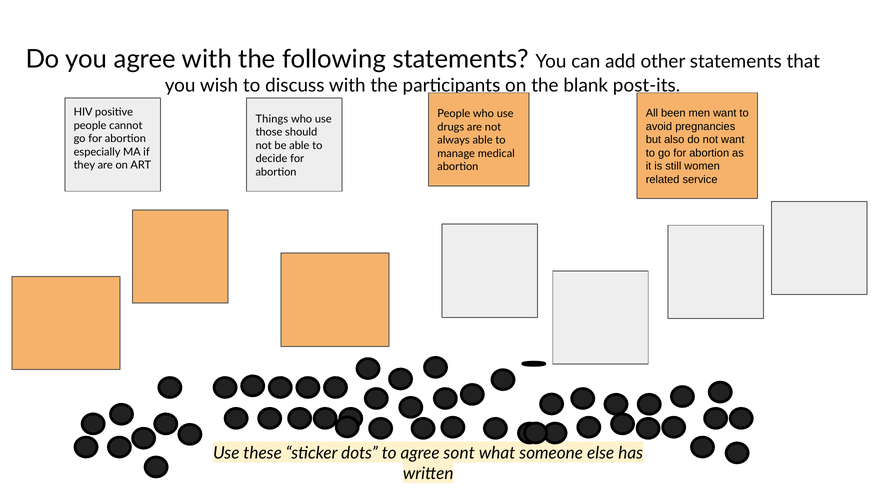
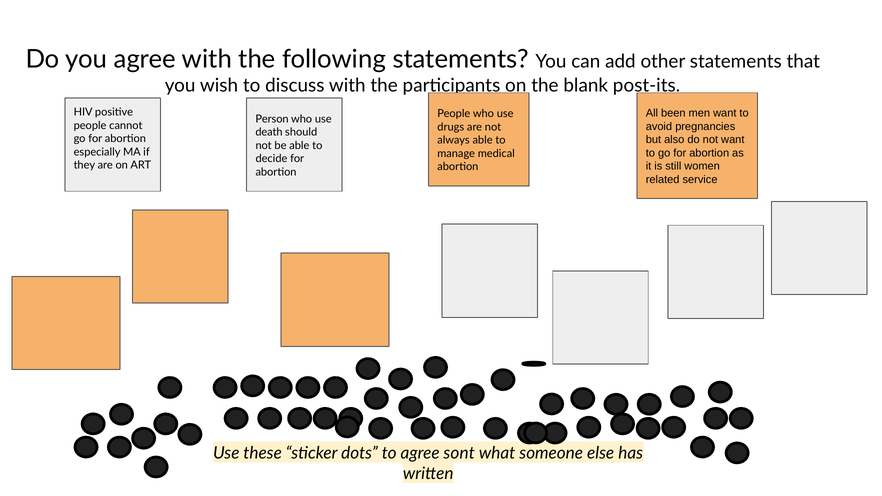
Things: Things -> Person
those: those -> death
